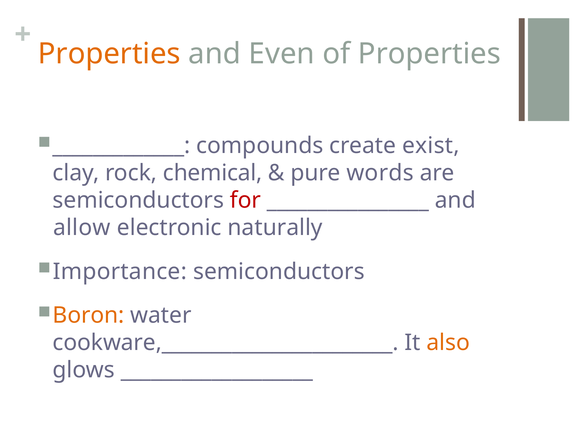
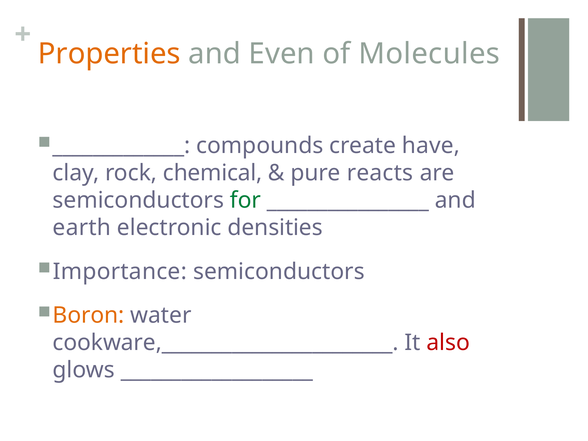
of Properties: Properties -> Molecules
exist: exist -> have
words: words -> reacts
for colour: red -> green
allow: allow -> earth
naturally: naturally -> densities
also colour: orange -> red
